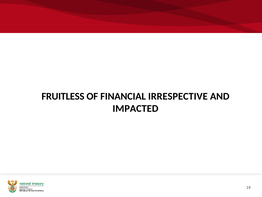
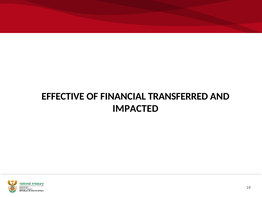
FRUITLESS: FRUITLESS -> EFFECTIVE
IRRESPECTIVE: IRRESPECTIVE -> TRANSFERRED
